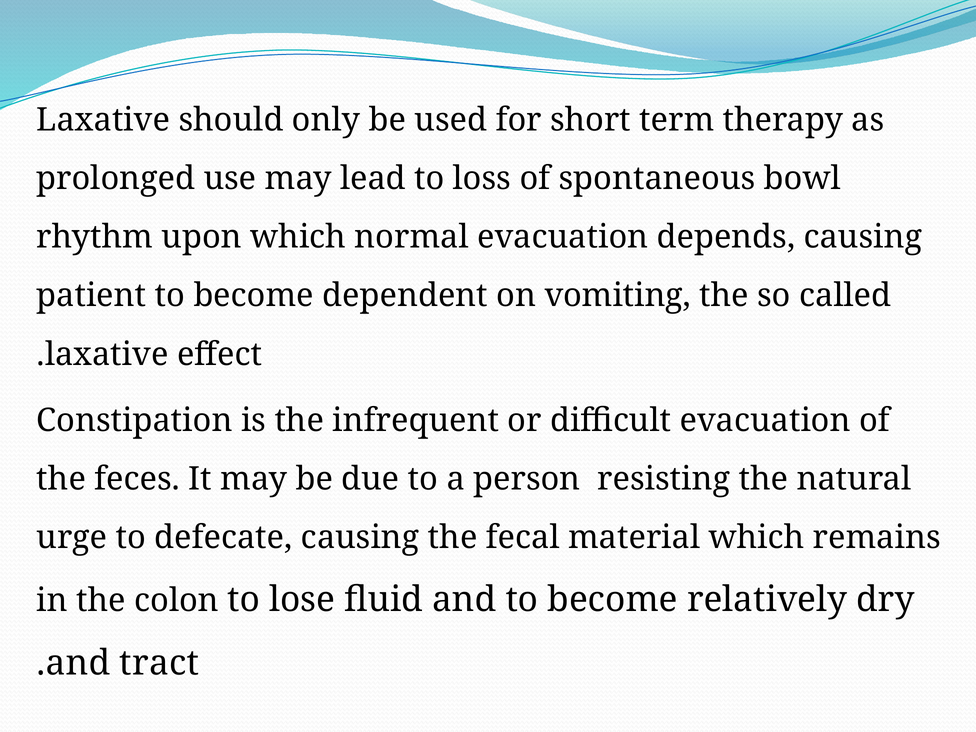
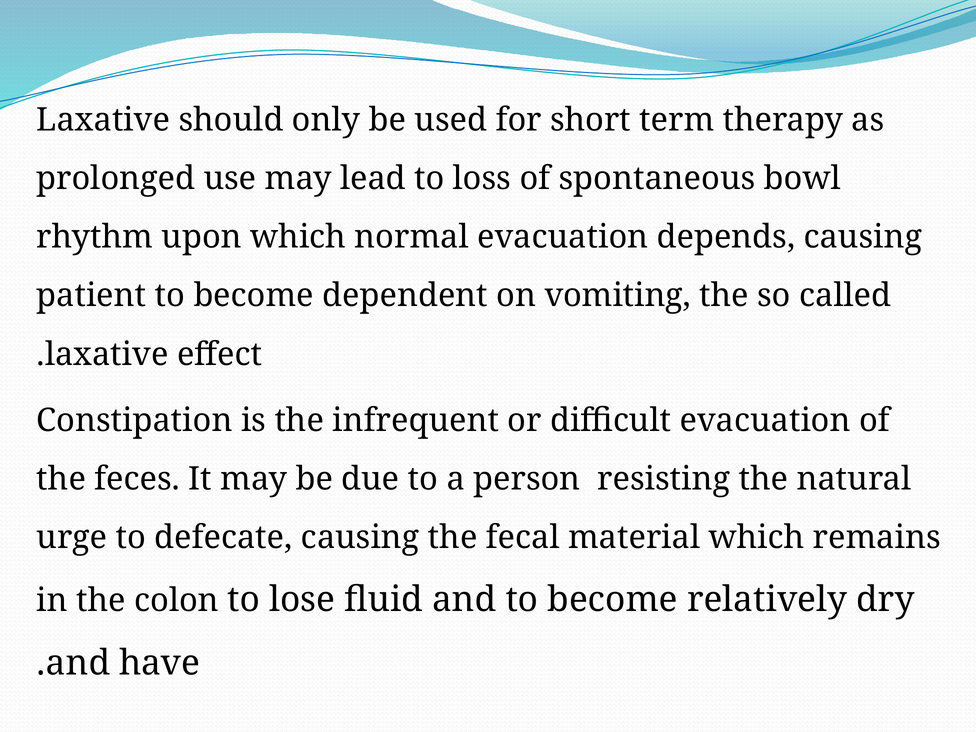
tract: tract -> have
